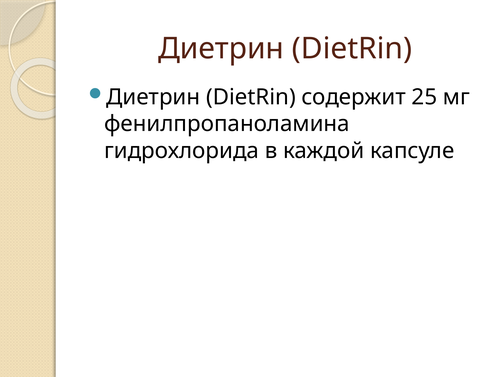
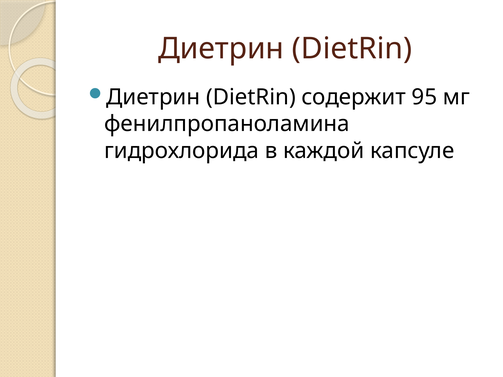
25: 25 -> 95
